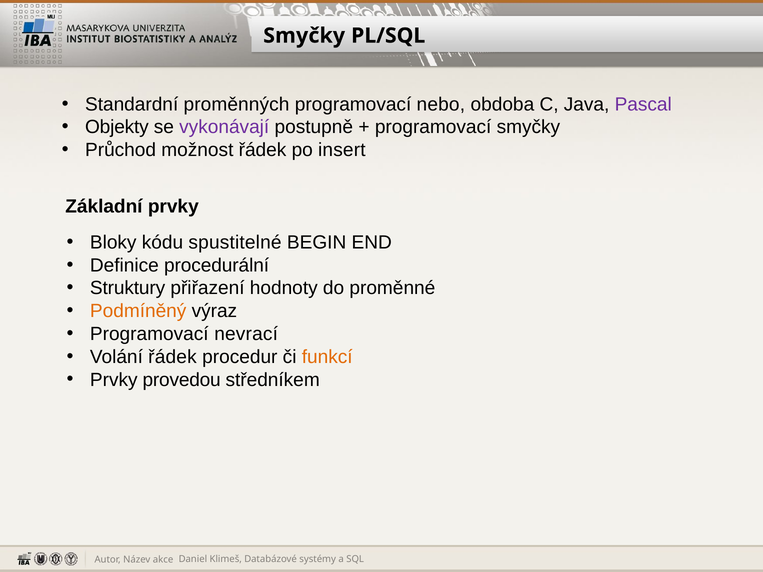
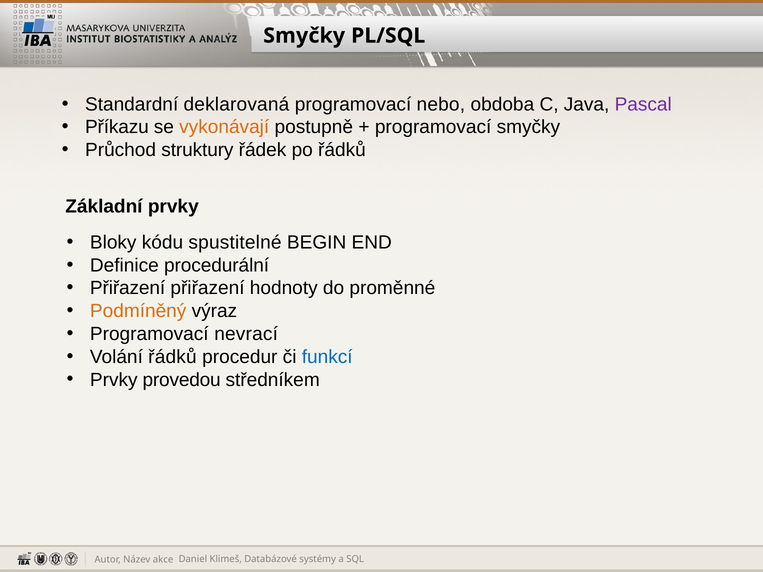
proměnných: proměnných -> deklarovaná
Objekty: Objekty -> Příkazu
vykonávají colour: purple -> orange
možnost: možnost -> struktury
po insert: insert -> řádků
Struktury at (128, 288): Struktury -> Přiřazení
Volání řádek: řádek -> řádků
funkcí colour: orange -> blue
